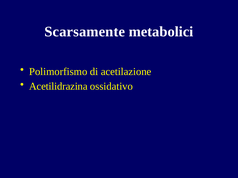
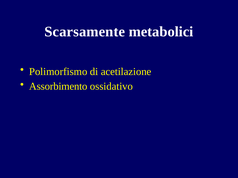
Acetilidrazina: Acetilidrazina -> Assorbimento
